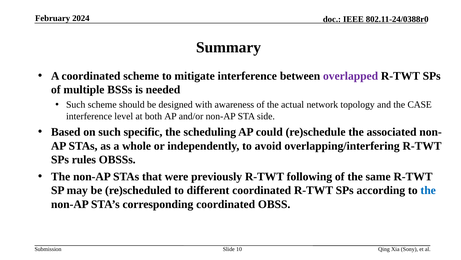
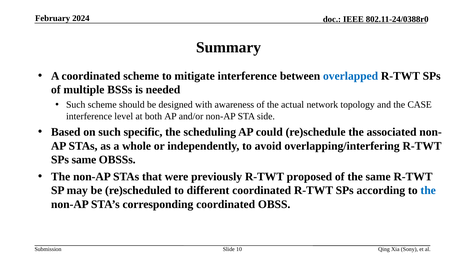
overlapped colour: purple -> blue
SPs rules: rules -> same
following: following -> proposed
